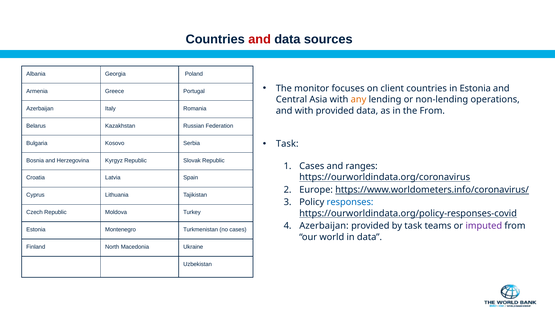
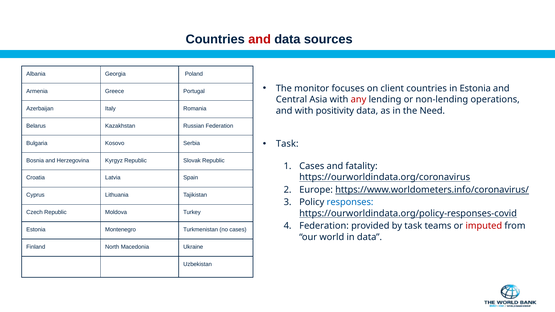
any colour: orange -> red
with provided: provided -> positivity
the From: From -> Need
ranges: ranges -> fatality
Azerbaijan at (324, 226): Azerbaijan -> Federation
imputed colour: purple -> red
